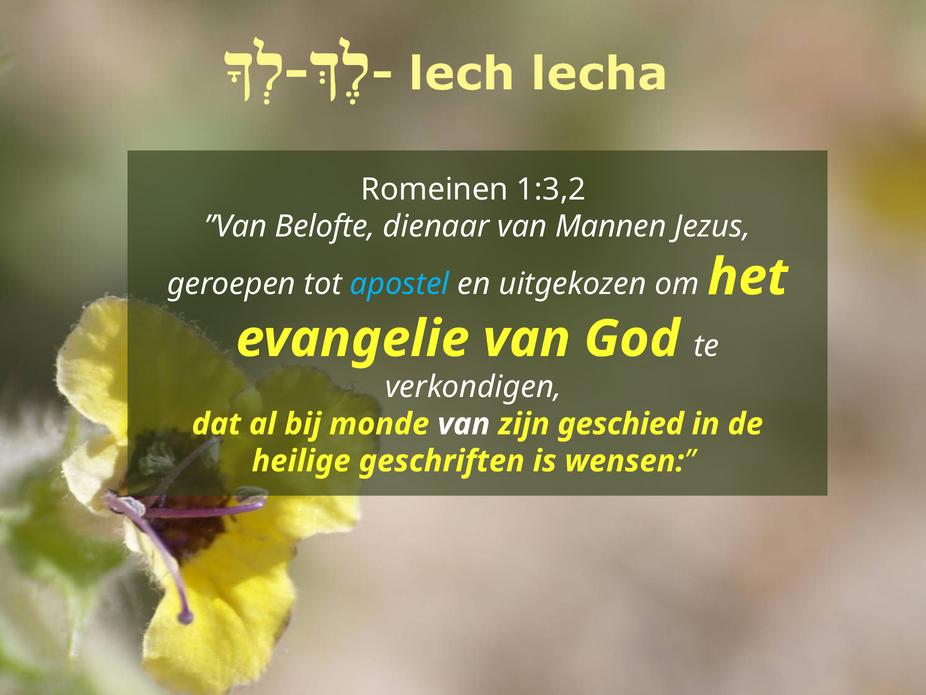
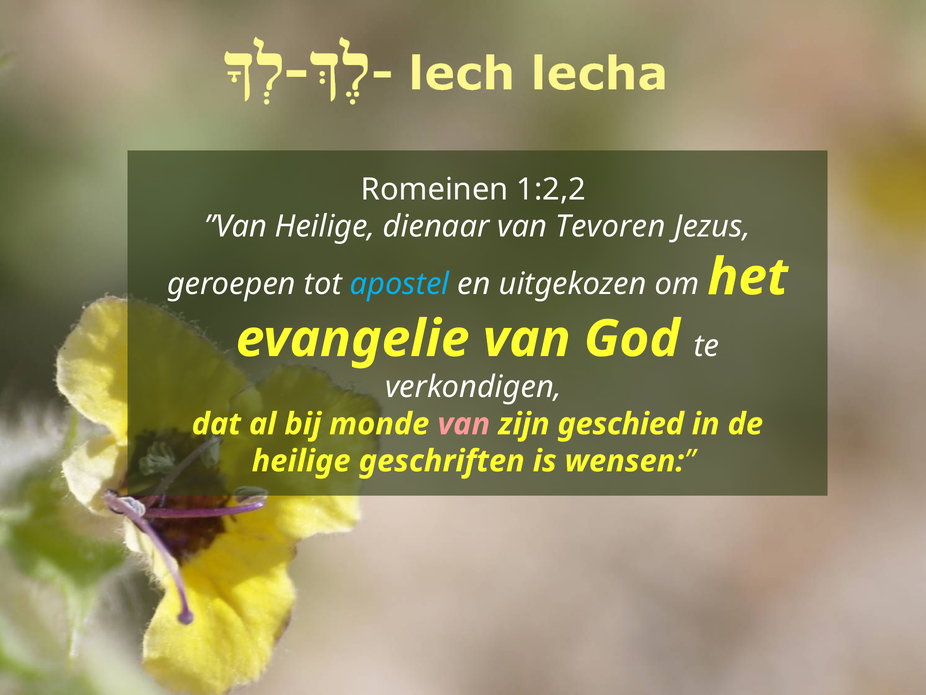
1:3,2: 1:3,2 -> 1:2,2
”Van Belofte: Belofte -> Heilige
Mannen: Mannen -> Tevoren
van at (464, 424) colour: white -> pink
